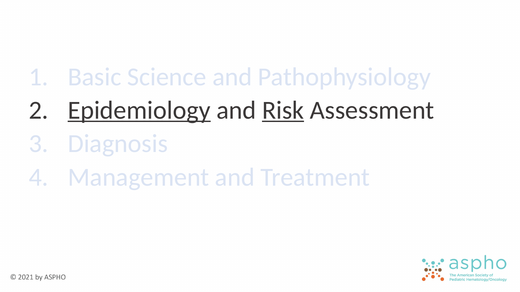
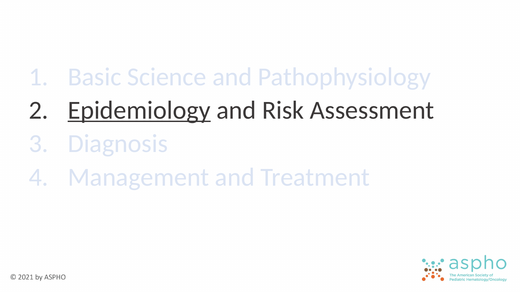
Risk underline: present -> none
